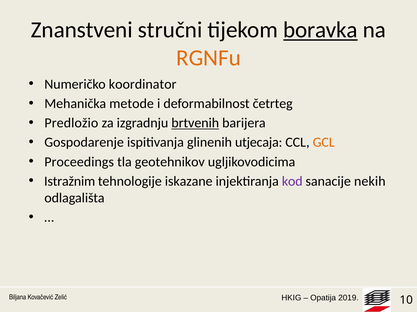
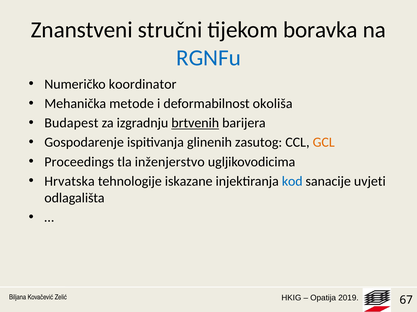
boravka underline: present -> none
RGNFu colour: orange -> blue
četrteg: četrteg -> okoliša
Predložio: Predložio -> Budapest
utjecaja: utjecaja -> zasutog
geotehnikov: geotehnikov -> inženjerstvo
Istražnim: Istražnim -> Hrvatska
kod colour: purple -> blue
nekih: nekih -> uvjeti
10: 10 -> 67
